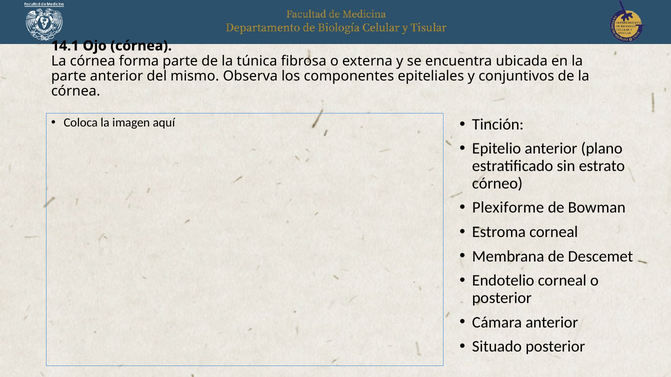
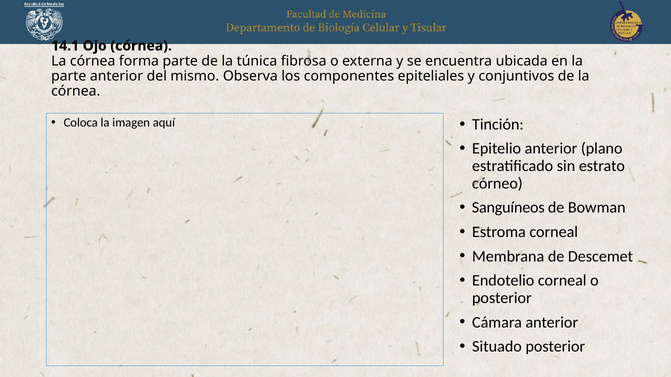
Plexiforme: Plexiforme -> Sanguíneos
